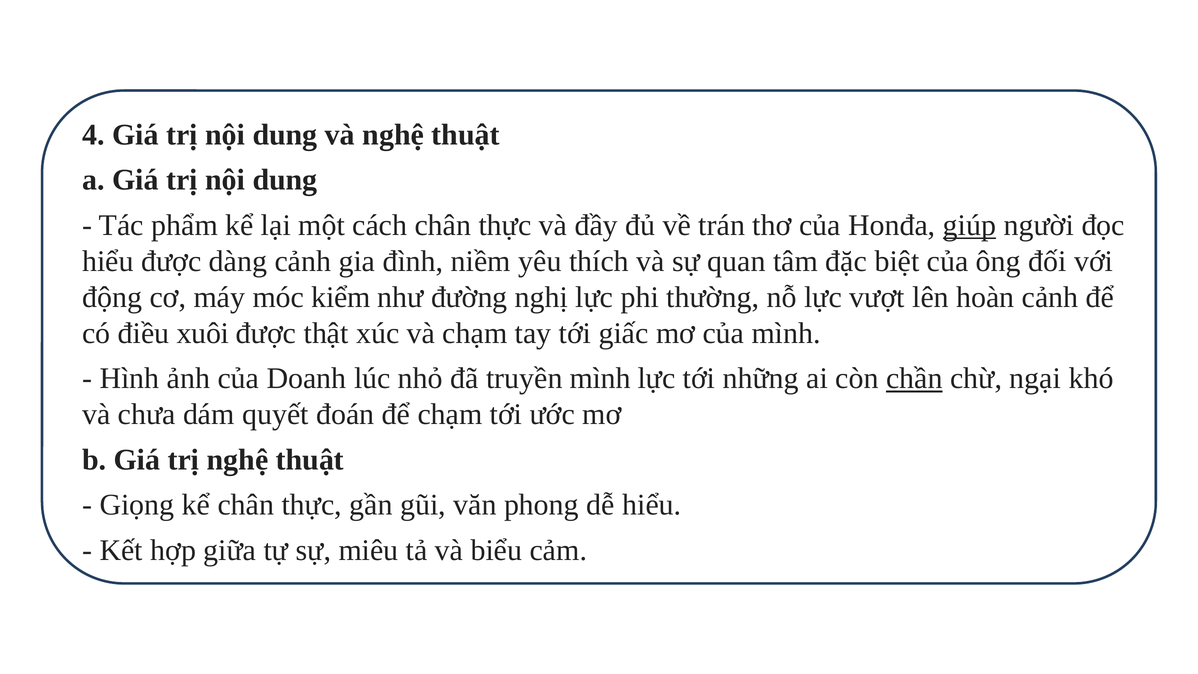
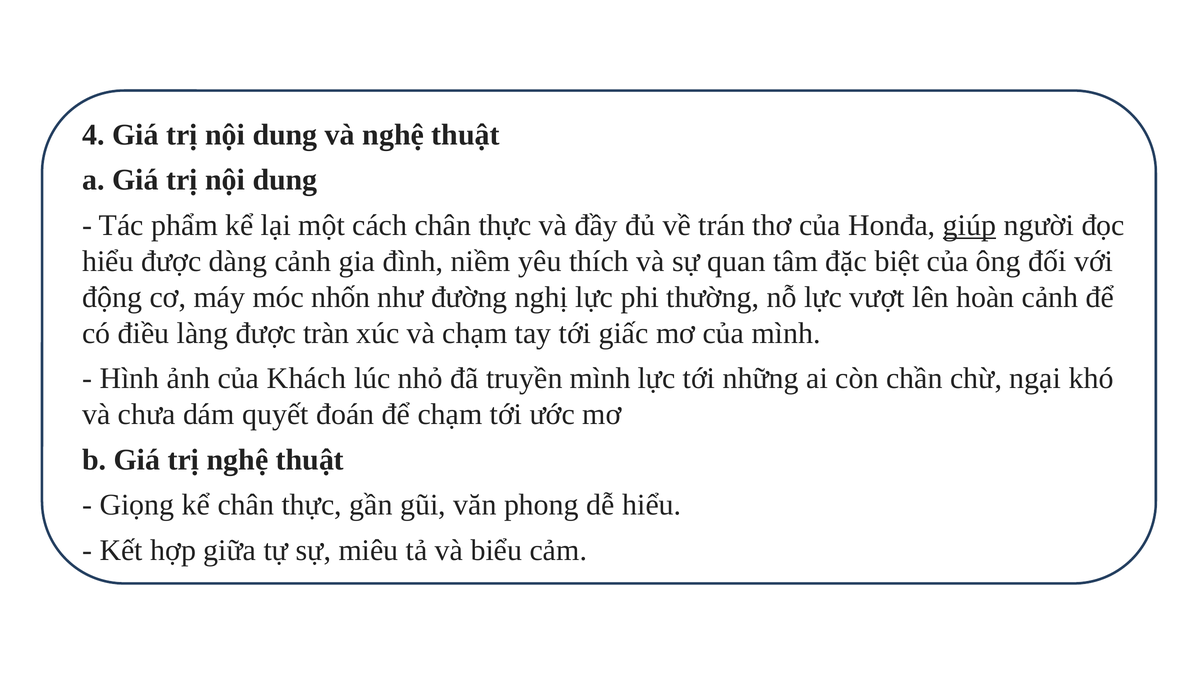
kiểm: kiểm -> nhốn
xuôi: xuôi -> làng
thật: thật -> tràn
Doanh: Doanh -> Khách
chần underline: present -> none
